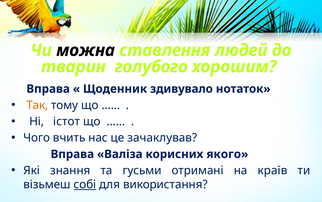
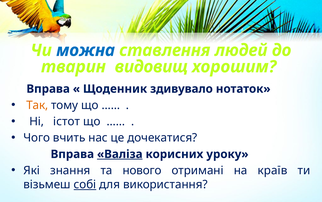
можна colour: black -> blue
голубого: голубого -> видовищ
зачаклував: зачаклував -> дочекатися
Валіза underline: none -> present
якого: якого -> уроку
гусьми: гусьми -> нового
